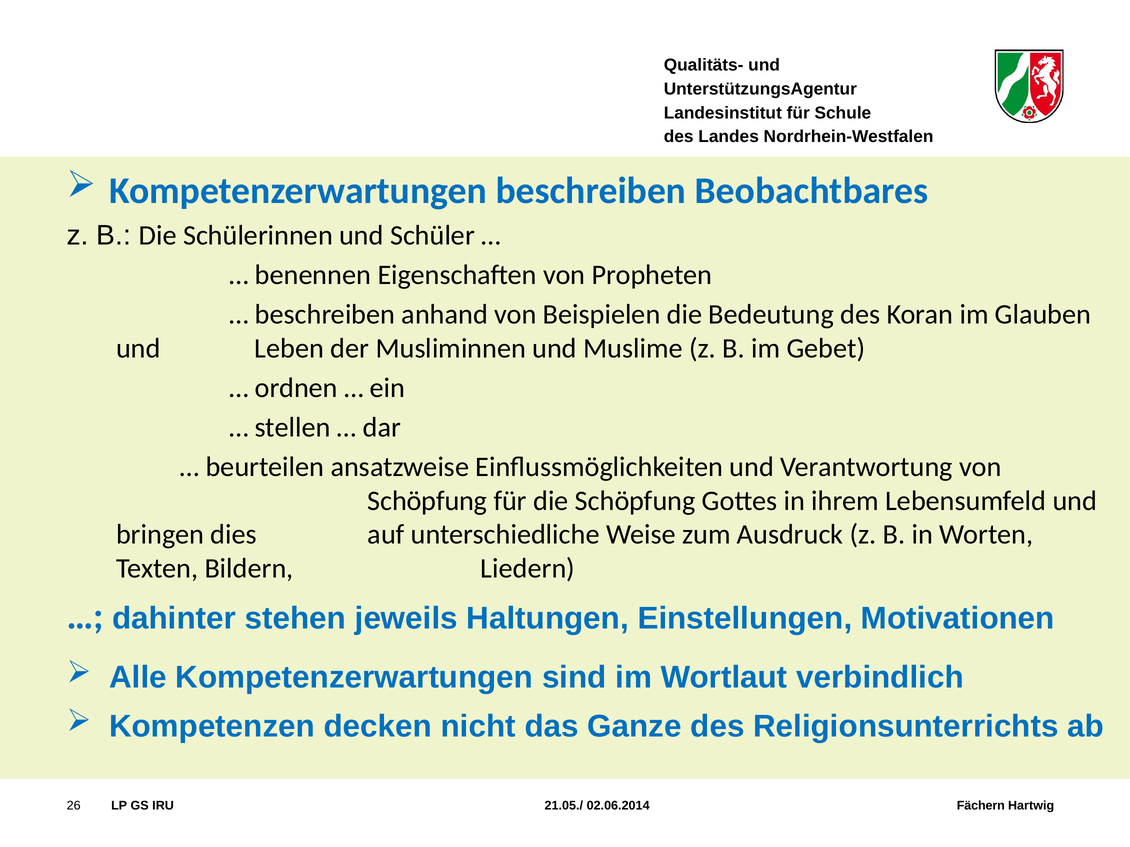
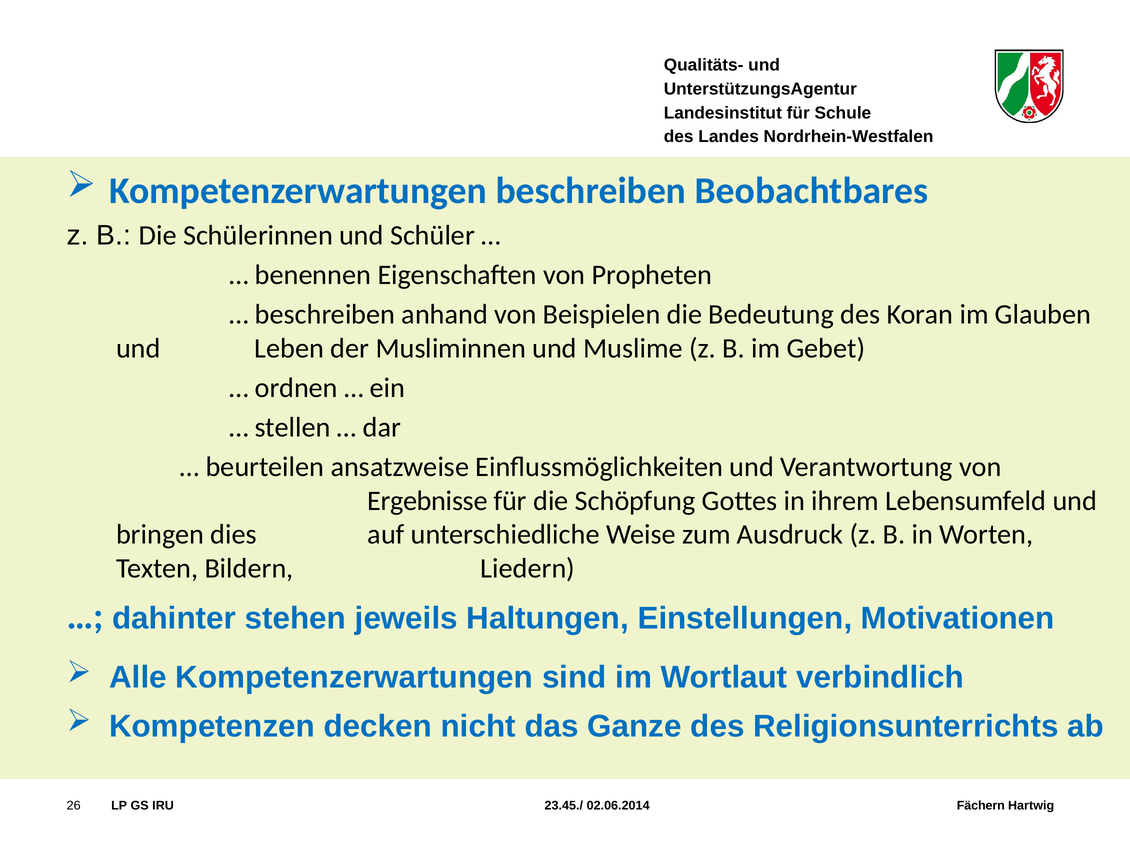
Schöpfung at (427, 501): Schöpfung -> Ergebnisse
21.05./: 21.05./ -> 23.45./
